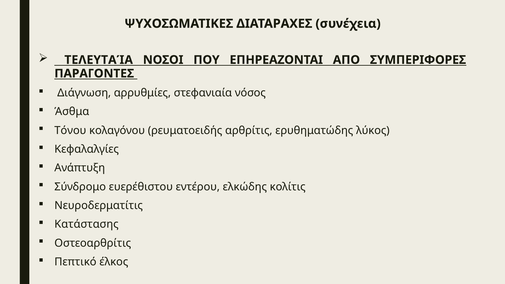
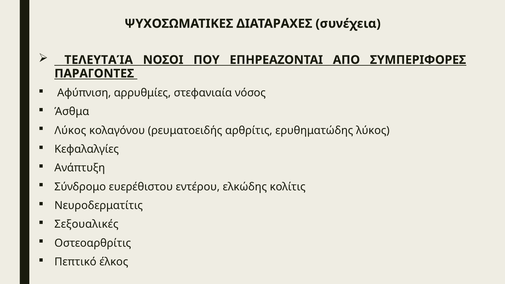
Διάγνωση: Διάγνωση -> Αφύπνιση
Τόνου at (70, 130): Τόνου -> Λύκος
Κατάστασης: Κατάστασης -> Σεξουαλικές
